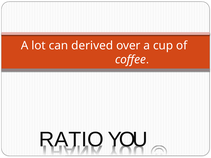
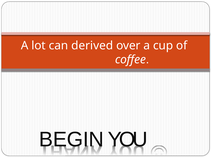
RATIO: RATIO -> BEGIN
